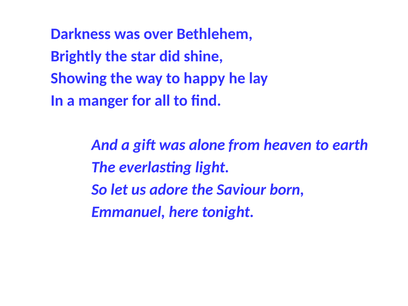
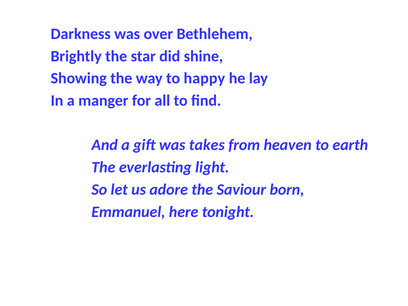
alone: alone -> takes
